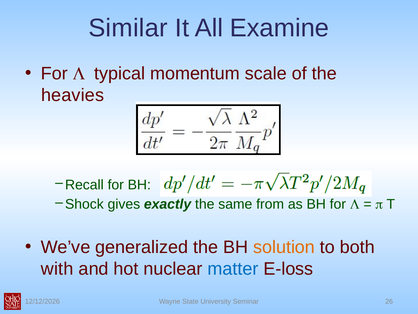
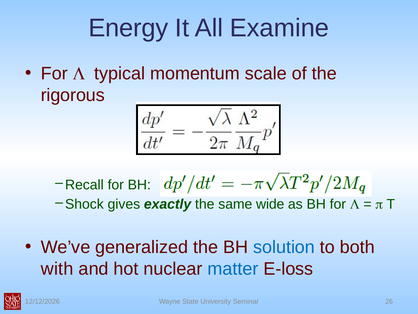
Similar: Similar -> Energy
heavies: heavies -> rigorous
from: from -> wide
solution colour: orange -> blue
